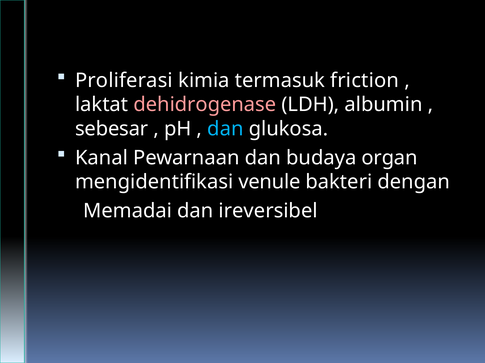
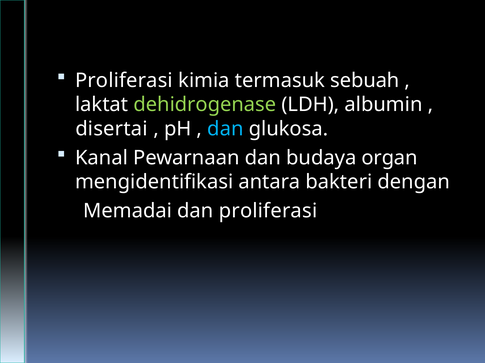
friction: friction -> sebuah
dehidrogenase colour: pink -> light green
sebesar: sebesar -> disertai
venule: venule -> antara
dan ireversibel: ireversibel -> proliferasi
